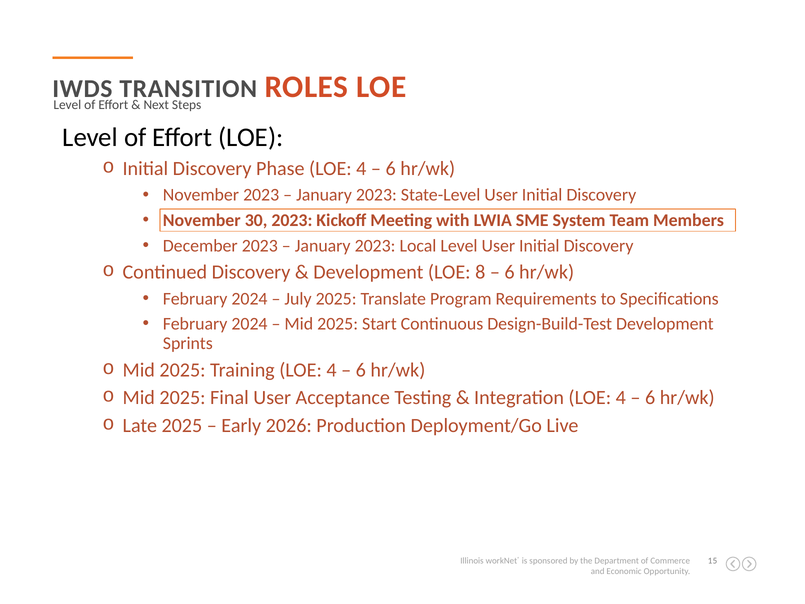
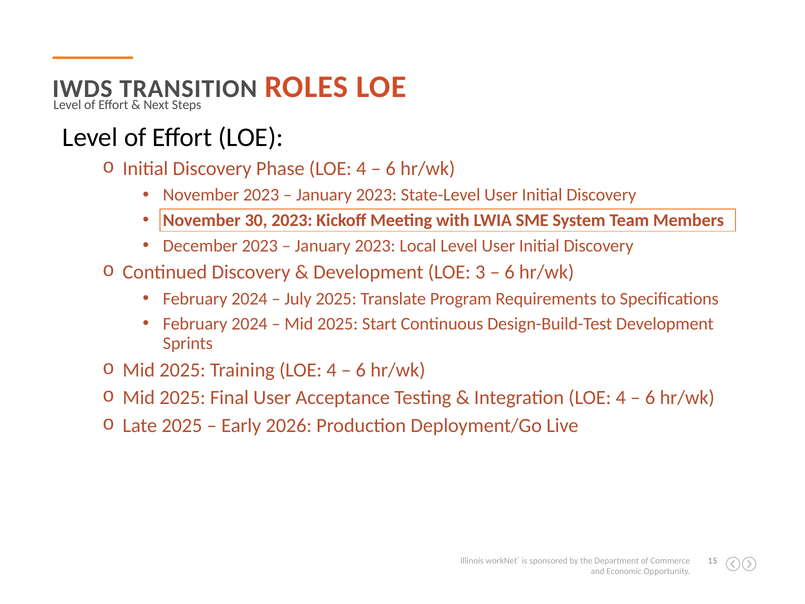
8: 8 -> 3
